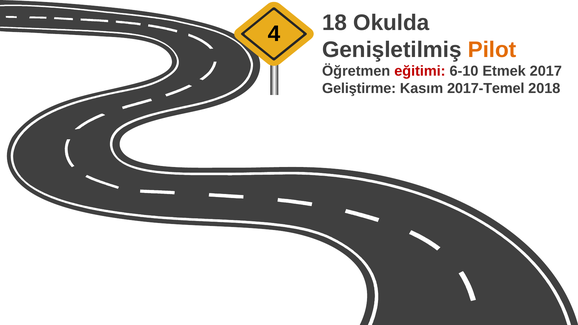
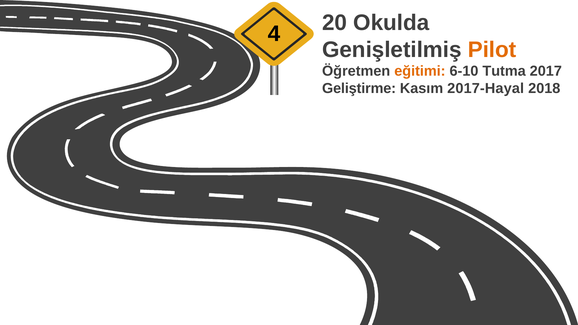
18: 18 -> 20
eğitimi colour: red -> orange
Etmek: Etmek -> Tutma
2017-Temel: 2017-Temel -> 2017-Hayal
